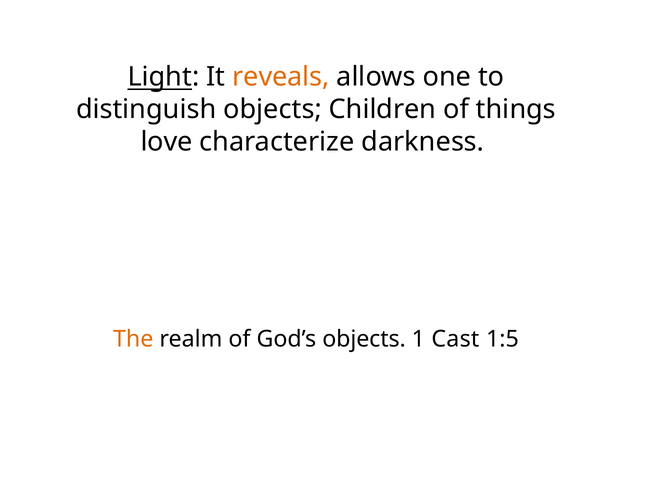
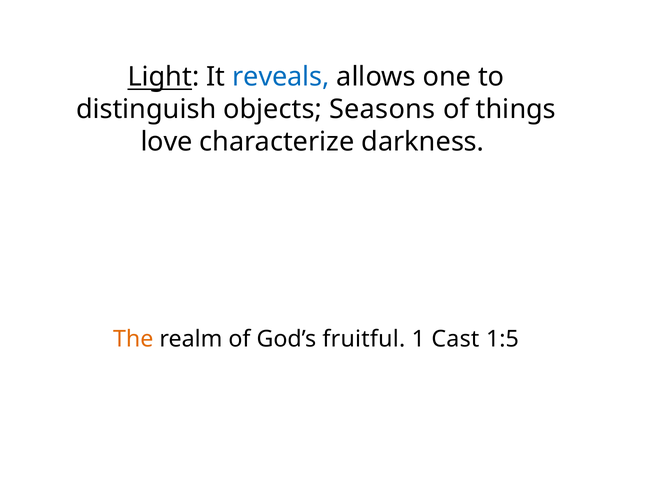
reveals colour: orange -> blue
Children: Children -> Seasons
God’s objects: objects -> fruitful
